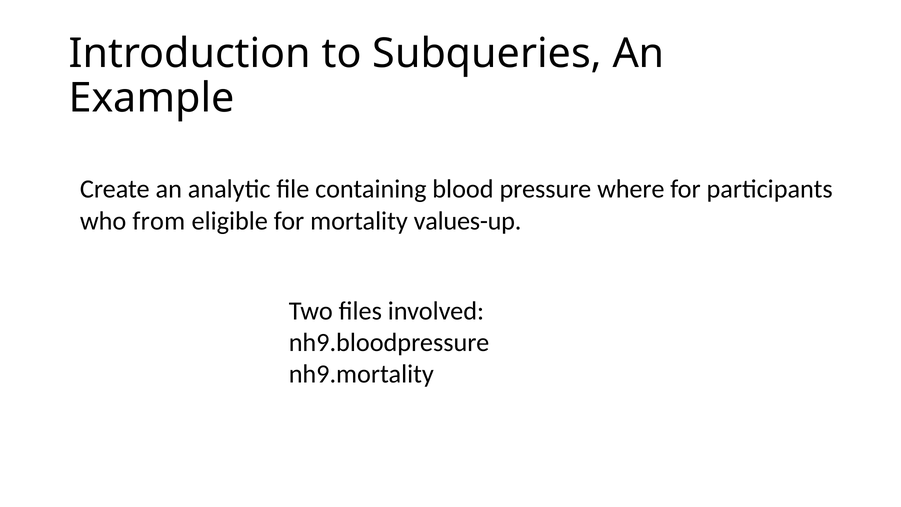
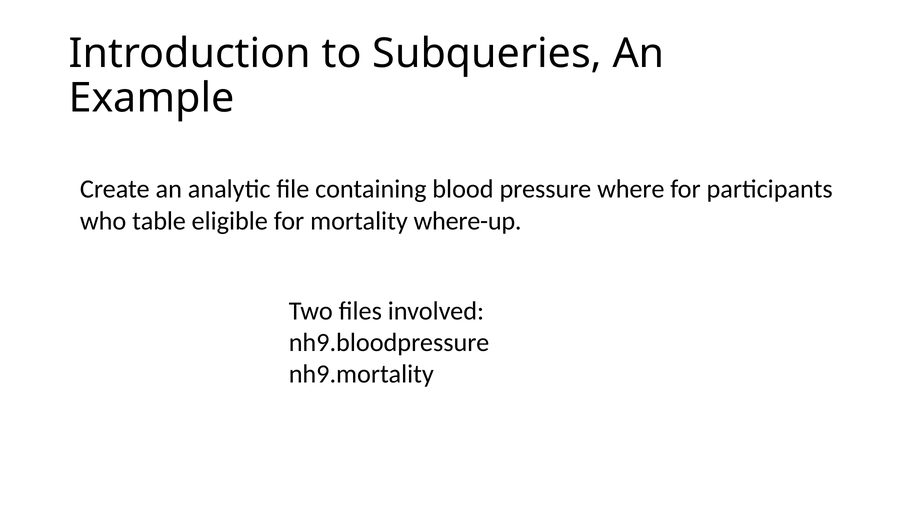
from: from -> table
values-up: values-up -> where-up
